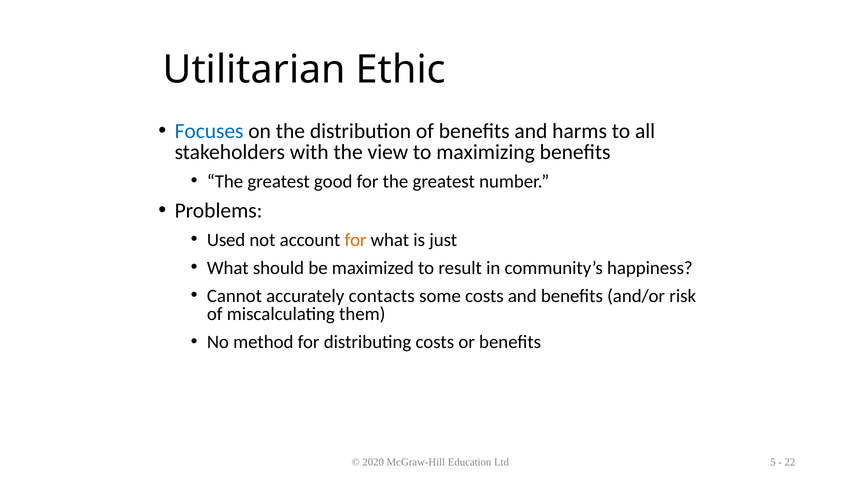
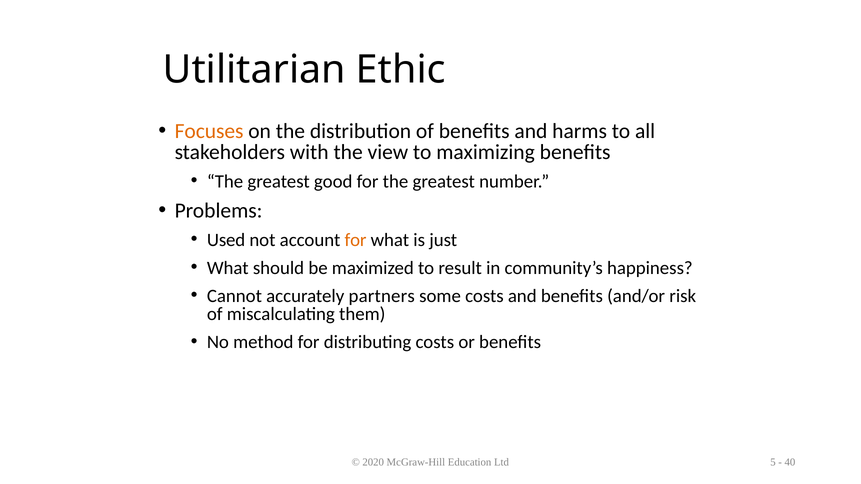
Focuses colour: blue -> orange
contacts: contacts -> partners
22: 22 -> 40
